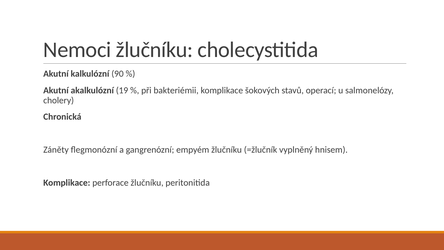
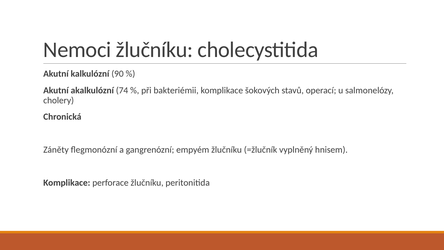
19: 19 -> 74
